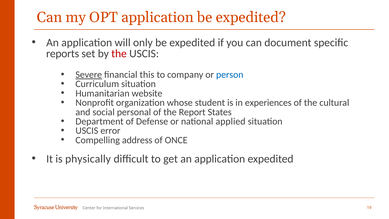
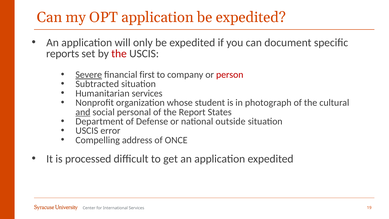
this: this -> first
person colour: blue -> red
Curriculum: Curriculum -> Subtracted
Humanitarian website: website -> services
experiences: experiences -> photograph
and underline: none -> present
applied: applied -> outside
physically: physically -> processed
